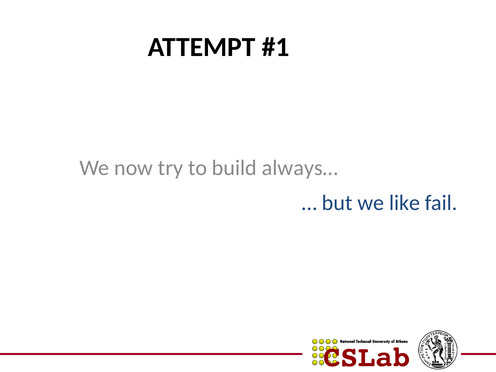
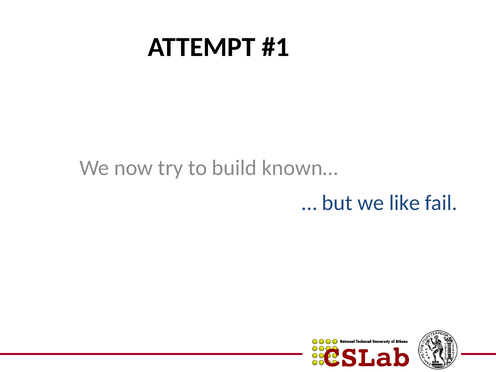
always…: always… -> known…
